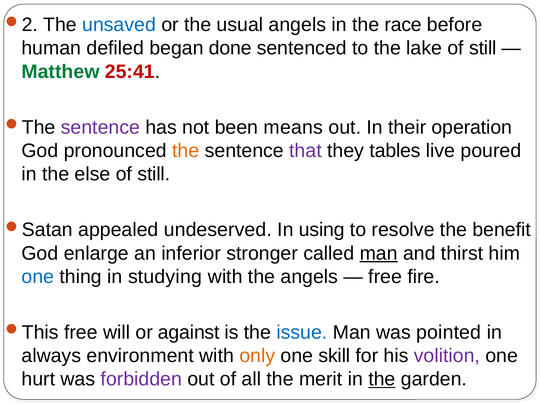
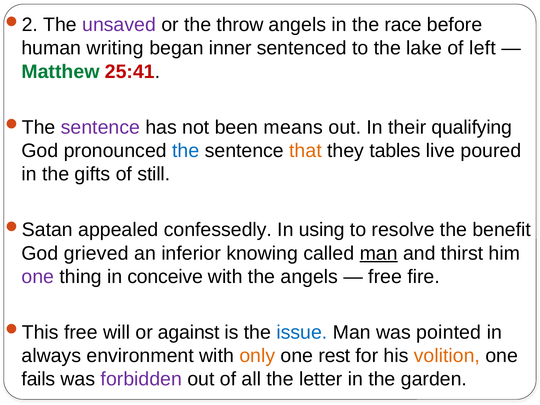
unsaved colour: blue -> purple
usual: usual -> throw
defiled: defiled -> writing
done: done -> inner
lake of still: still -> left
operation: operation -> qualifying
the at (186, 151) colour: orange -> blue
that colour: purple -> orange
else: else -> gifts
undeserved: undeserved -> confessedly
enlarge: enlarge -> grieved
stronger: stronger -> knowing
one at (38, 277) colour: blue -> purple
studying: studying -> conceive
skill: skill -> rest
volition colour: purple -> orange
hurt: hurt -> fails
merit: merit -> letter
the at (382, 379) underline: present -> none
